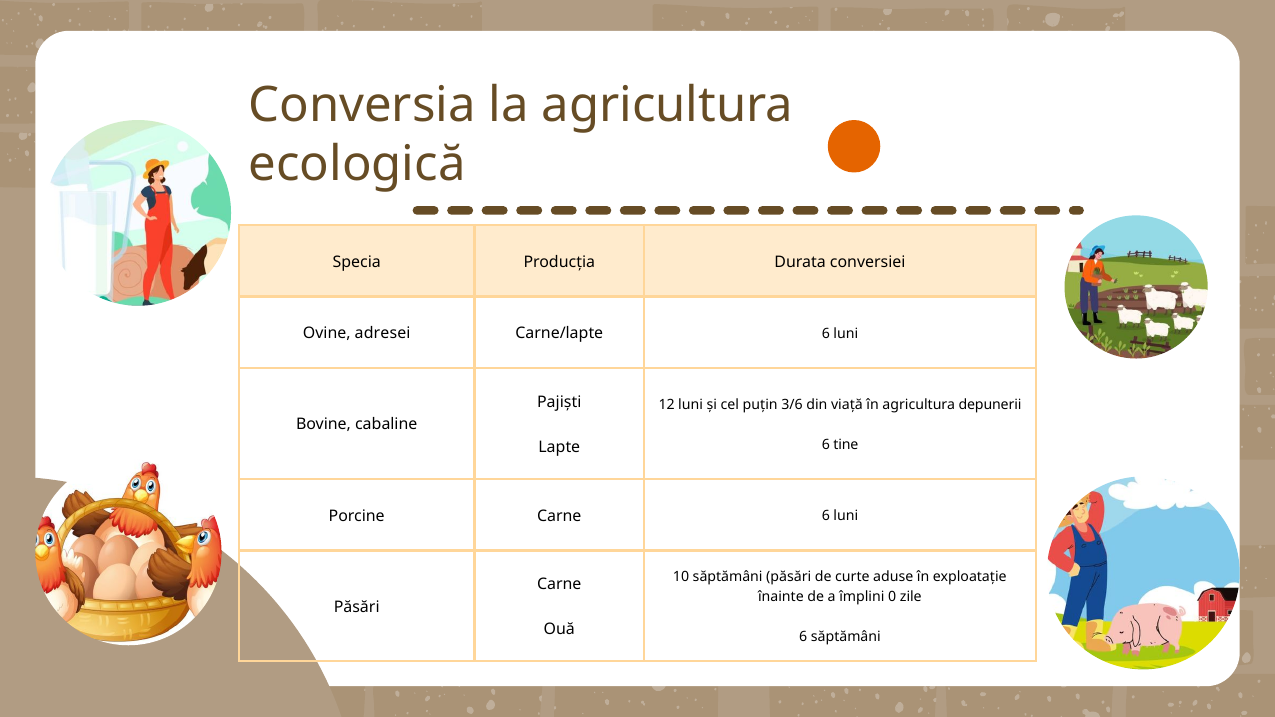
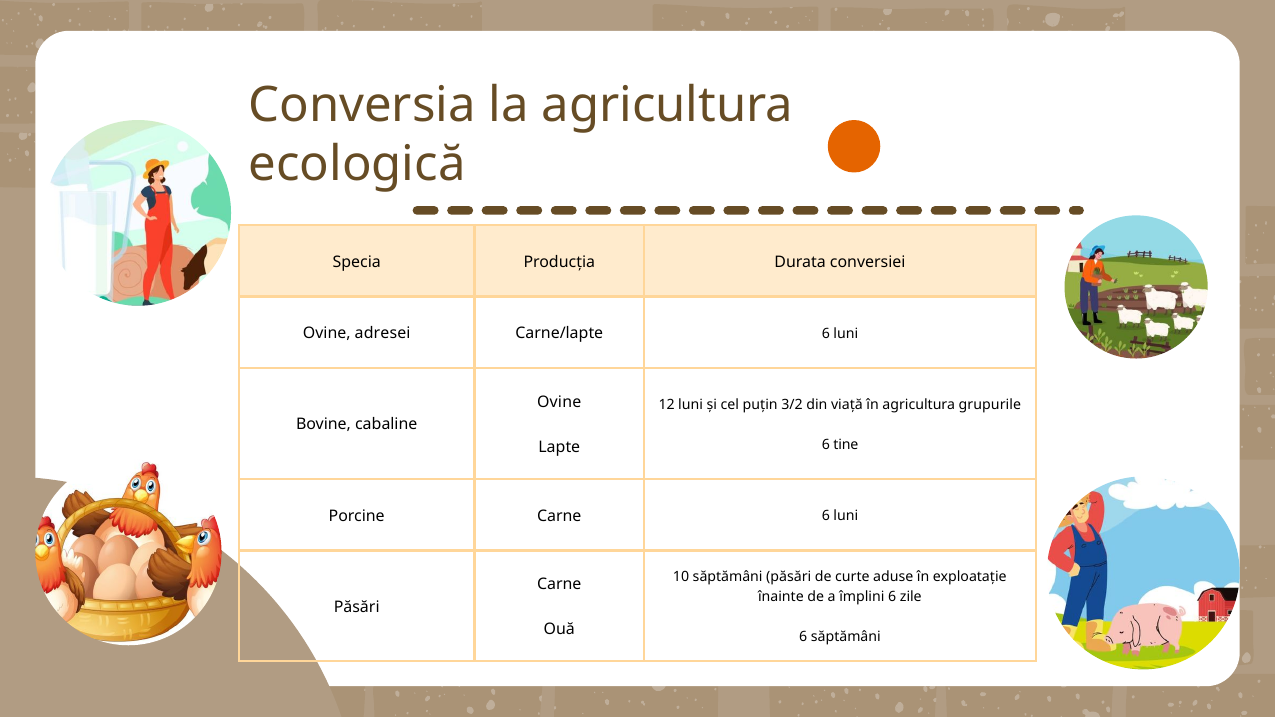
Pajiști at (559, 403): Pajiști -> Ovine
3/6: 3/6 -> 3/2
depunerii: depunerii -> grupurile
împlini 0: 0 -> 6
